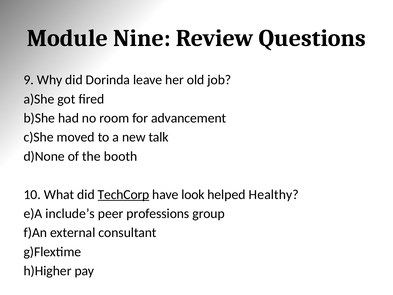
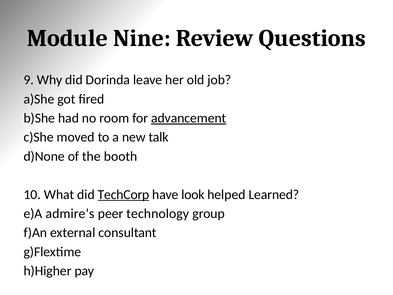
advancement underline: none -> present
Healthy: Healthy -> Learned
include’s: include’s -> admire’s
professions: professions -> technology
